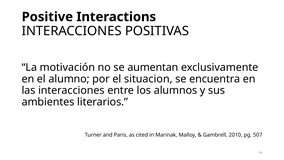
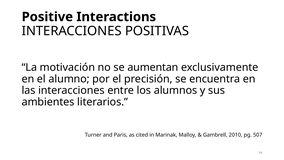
situacion: situacion -> precisión
